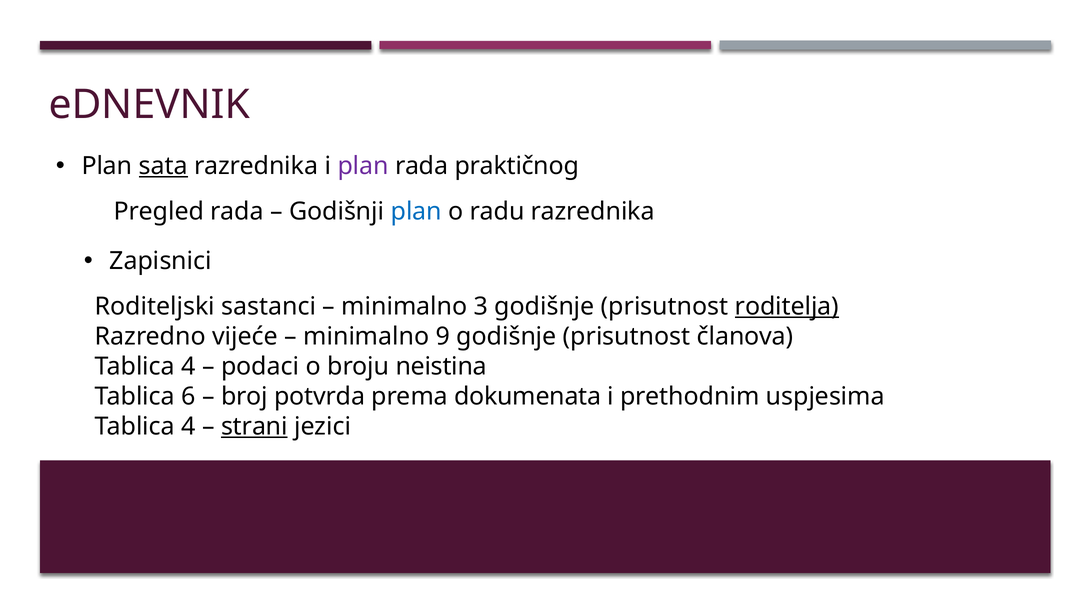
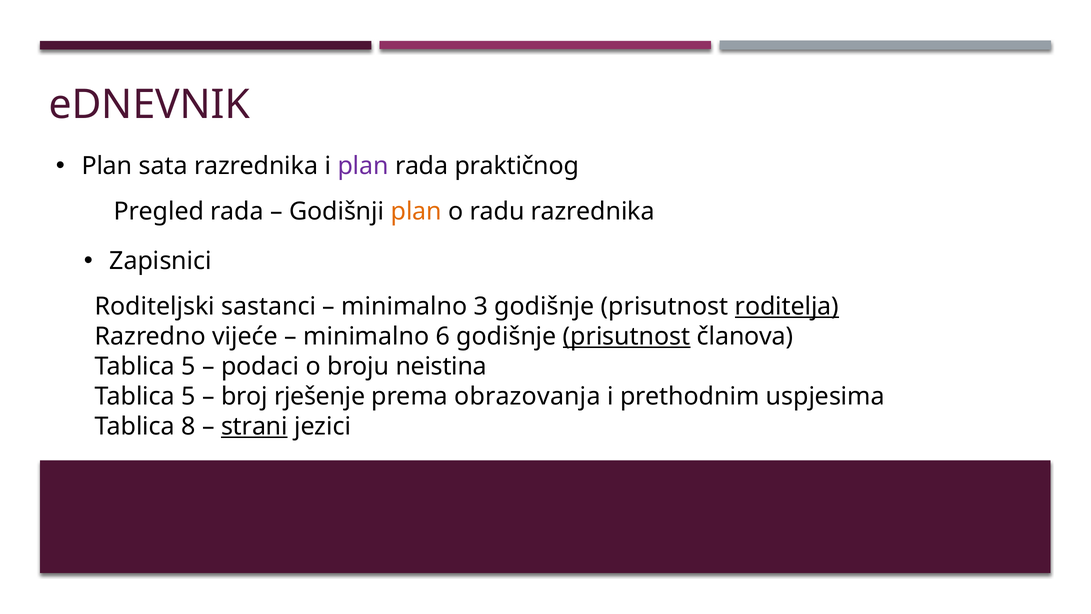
sata underline: present -> none
plan at (416, 211) colour: blue -> orange
9: 9 -> 6
prisutnost at (627, 336) underline: none -> present
4 at (188, 366): 4 -> 5
6 at (188, 396): 6 -> 5
potvrda: potvrda -> rješenje
dokumenata: dokumenata -> obrazovanja
4 at (188, 426): 4 -> 8
